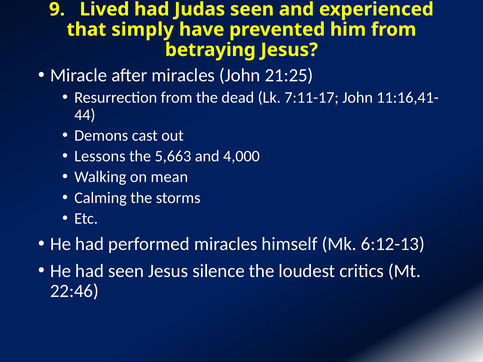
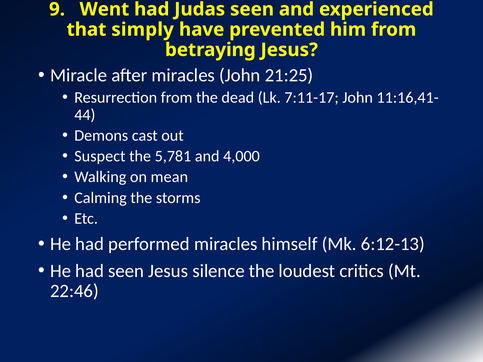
Lived: Lived -> Went
Lessons: Lessons -> Suspect
5,663: 5,663 -> 5,781
